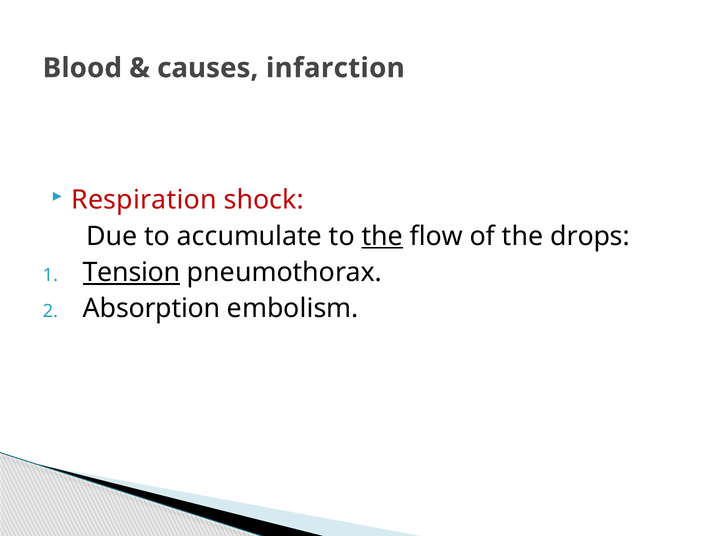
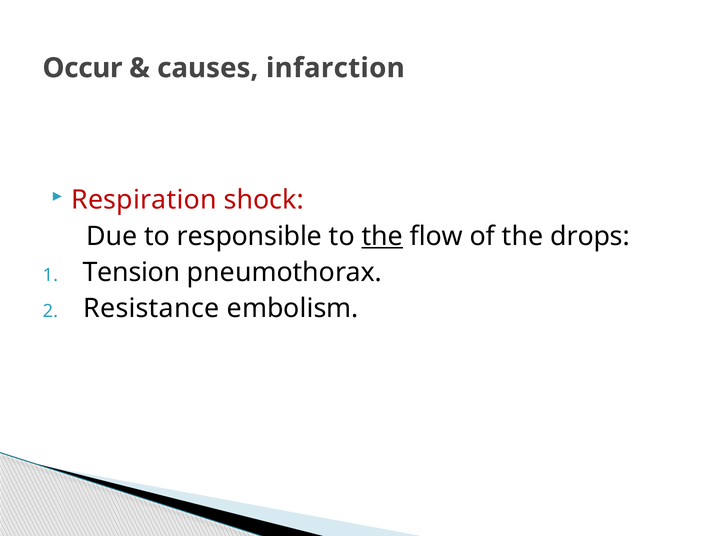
Blood: Blood -> Occur
accumulate: accumulate -> responsible
Tension underline: present -> none
Absorption: Absorption -> Resistance
